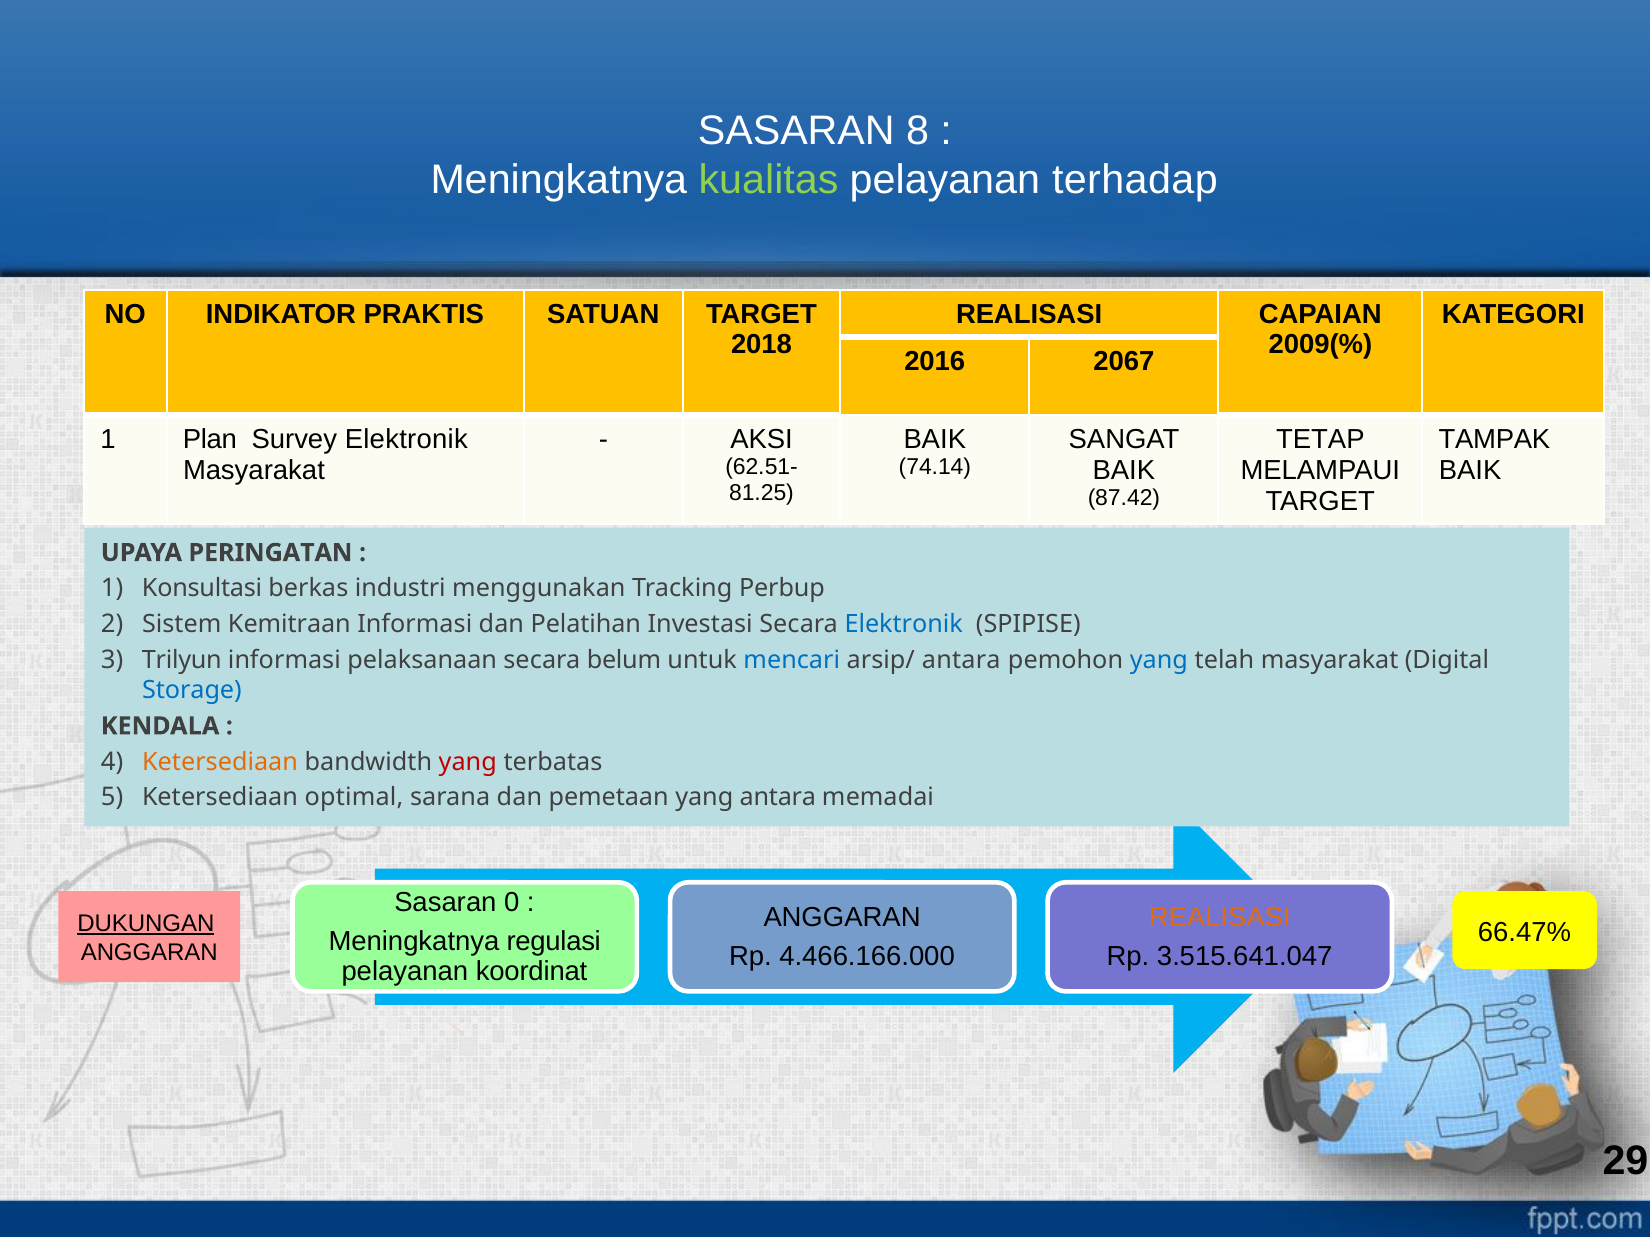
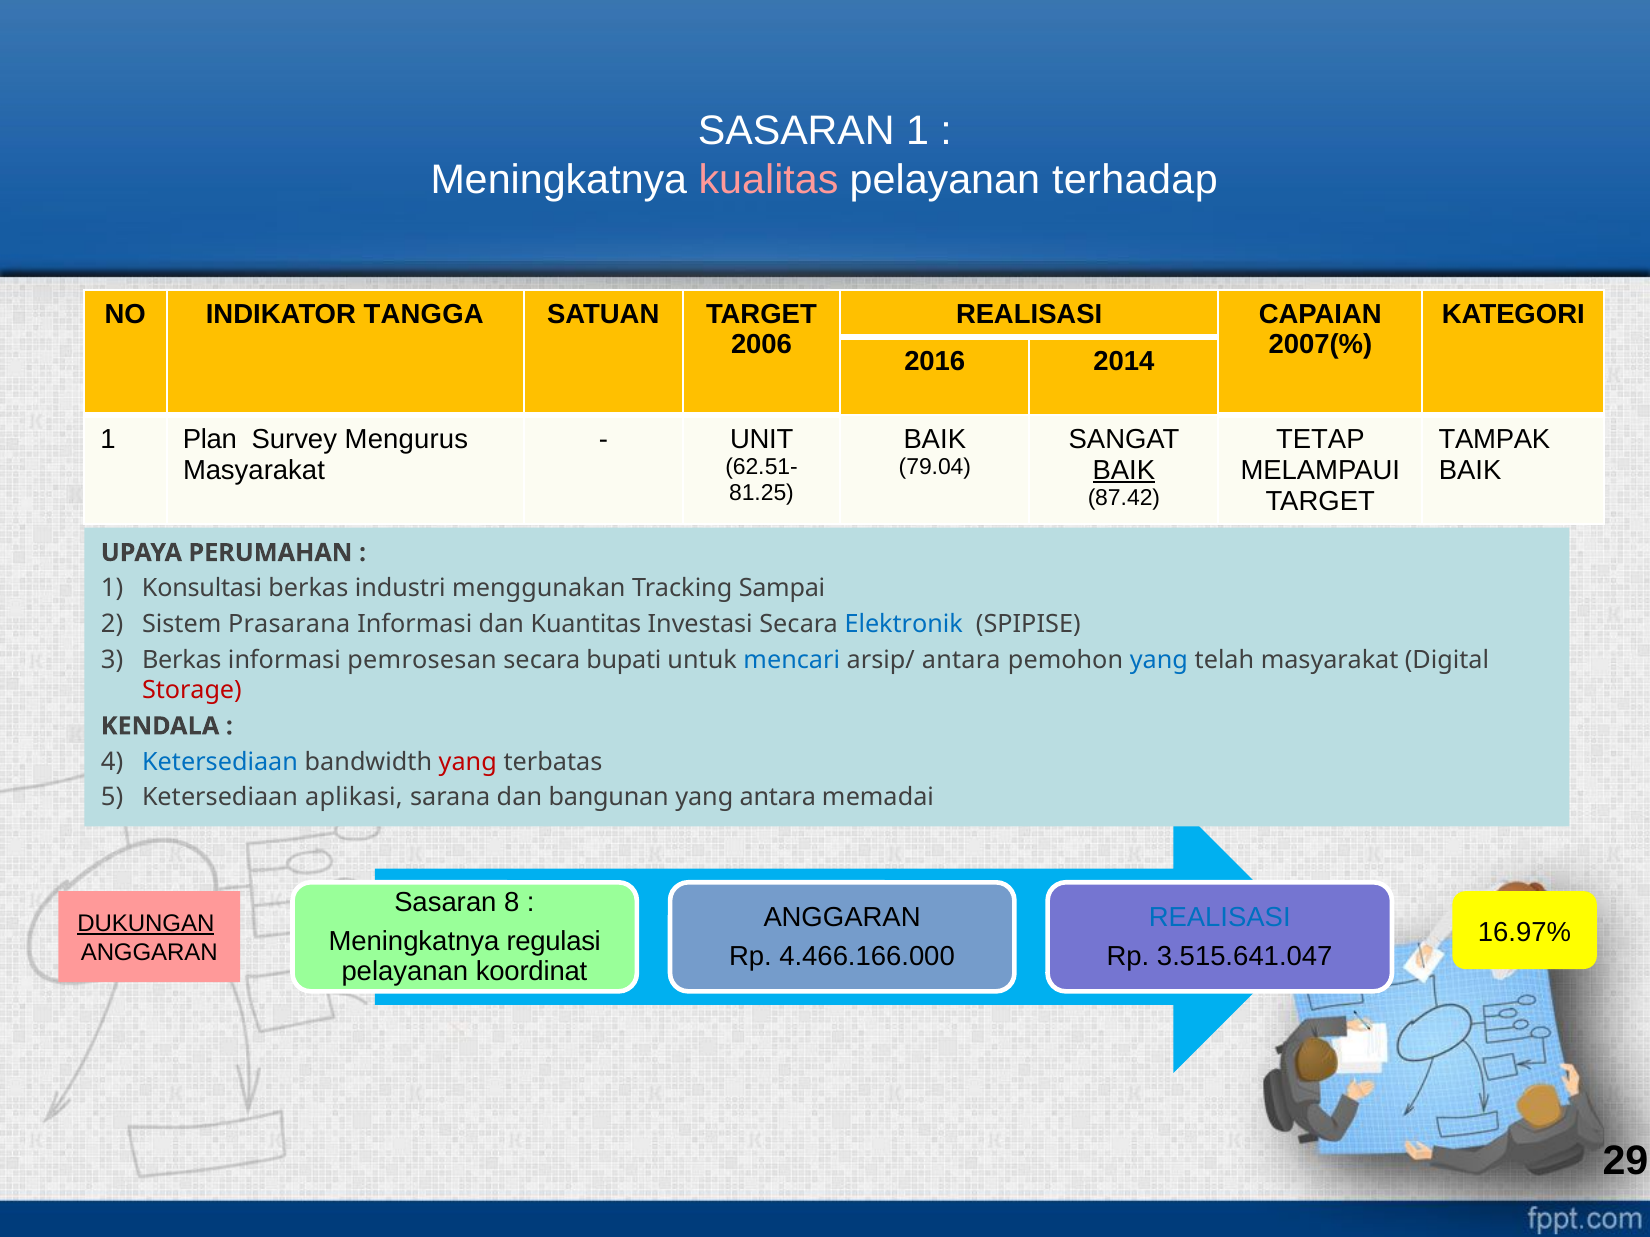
SASARAN 8: 8 -> 1
kualitas colour: light green -> pink
PRAKTIS: PRAKTIS -> TANGGA
2018: 2018 -> 2006
2009(%: 2009(% -> 2007(%
2067: 2067 -> 2014
Survey Elektronik: Elektronik -> Mengurus
AKSI: AKSI -> UNIT
74.14: 74.14 -> 79.04
BAIK at (1124, 470) underline: none -> present
PERINGATAN: PERINGATAN -> PERUMAHAN
Perbup: Perbup -> Sampai
Kemitraan: Kemitraan -> Prasarana
Pelatihan: Pelatihan -> Kuantitas
Trilyun at (182, 660): Trilyun -> Berkas
pelaksanaan: pelaksanaan -> pemrosesan
belum: belum -> bupati
Storage colour: blue -> red
Ketersediaan at (220, 762) colour: orange -> blue
optimal: optimal -> aplikasi
pemetaan: pemetaan -> bangunan
0: 0 -> 8
REALISASI at (1220, 917) colour: orange -> blue
66.47%: 66.47% -> 16.97%
